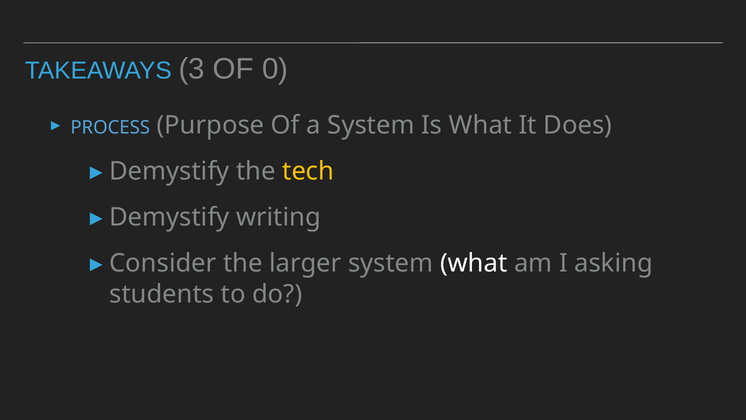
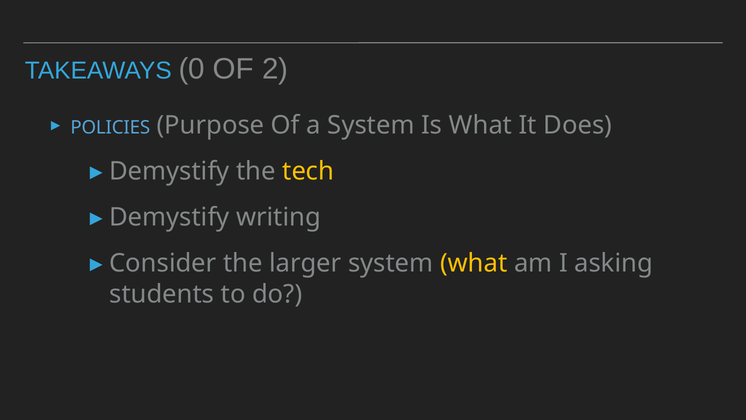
3: 3 -> 0
0: 0 -> 2
PROCESS: PROCESS -> POLICIES
what at (474, 263) colour: white -> yellow
